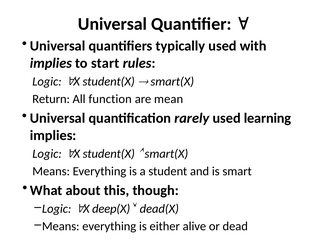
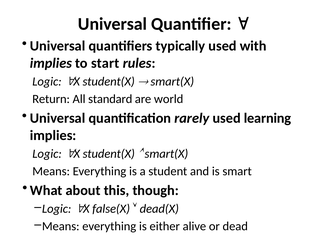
function: function -> standard
mean: mean -> world
deep(X: deep(X -> false(X
